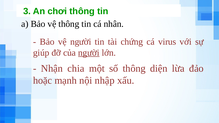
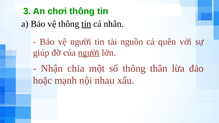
tin at (86, 24) underline: none -> present
chứng: chứng -> nguồn
virus: virus -> quên
diện: diện -> thân
nhập: nhập -> nhau
